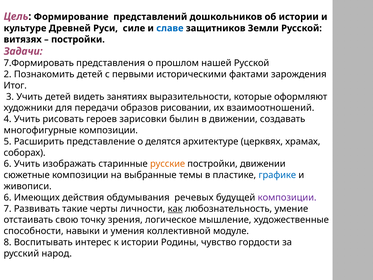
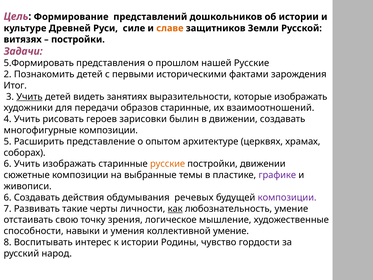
славе colour: blue -> orange
7.Формировать: 7.Формировать -> 5.Формировать
нашей Русской: Русской -> Русские
Учить at (29, 97) underline: none -> present
которые оформляют: оформляют -> изображать
образов рисовании: рисовании -> старинные
делятся: делятся -> опытом
графике colour: blue -> purple
6 Имеющих: Имеющих -> Создавать
коллективной модуле: модуле -> умение
